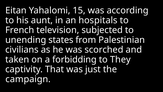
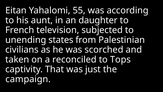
15: 15 -> 55
hospitals: hospitals -> daughter
forbidding: forbidding -> reconciled
They: They -> Tops
